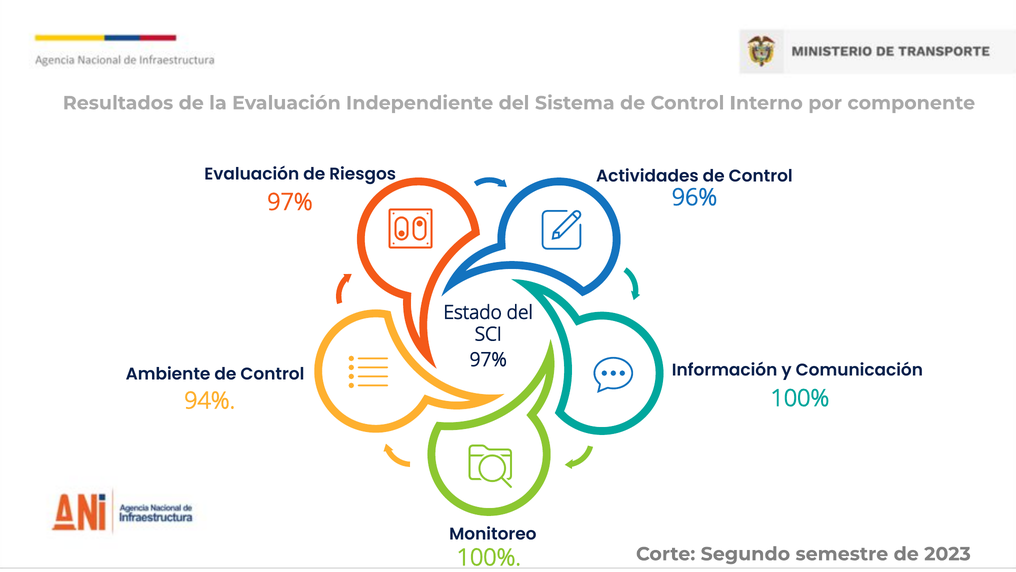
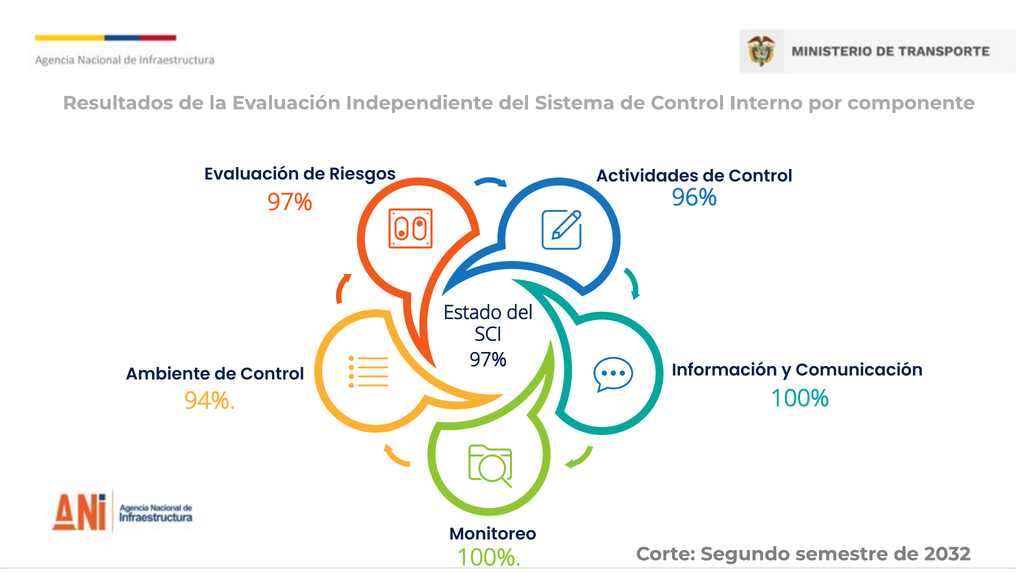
2023: 2023 -> 2032
